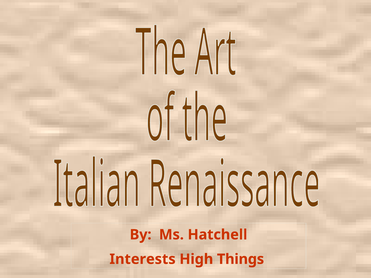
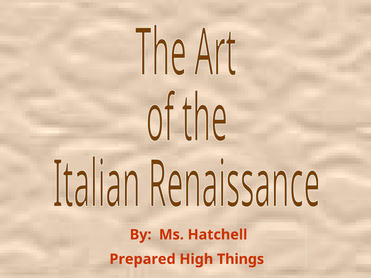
Interests: Interests -> Prepared
